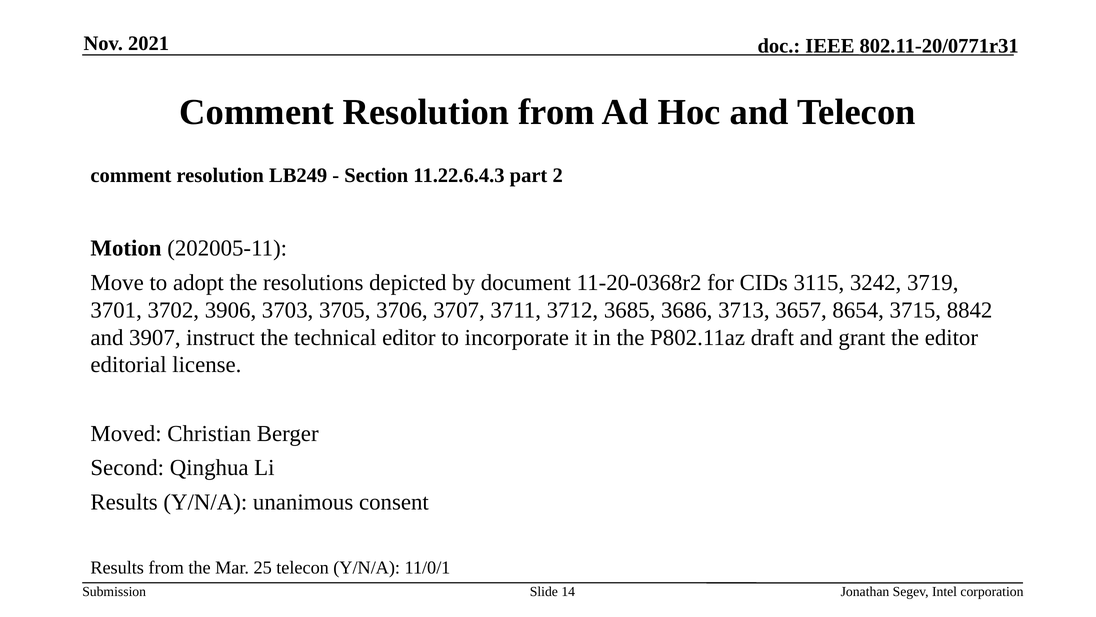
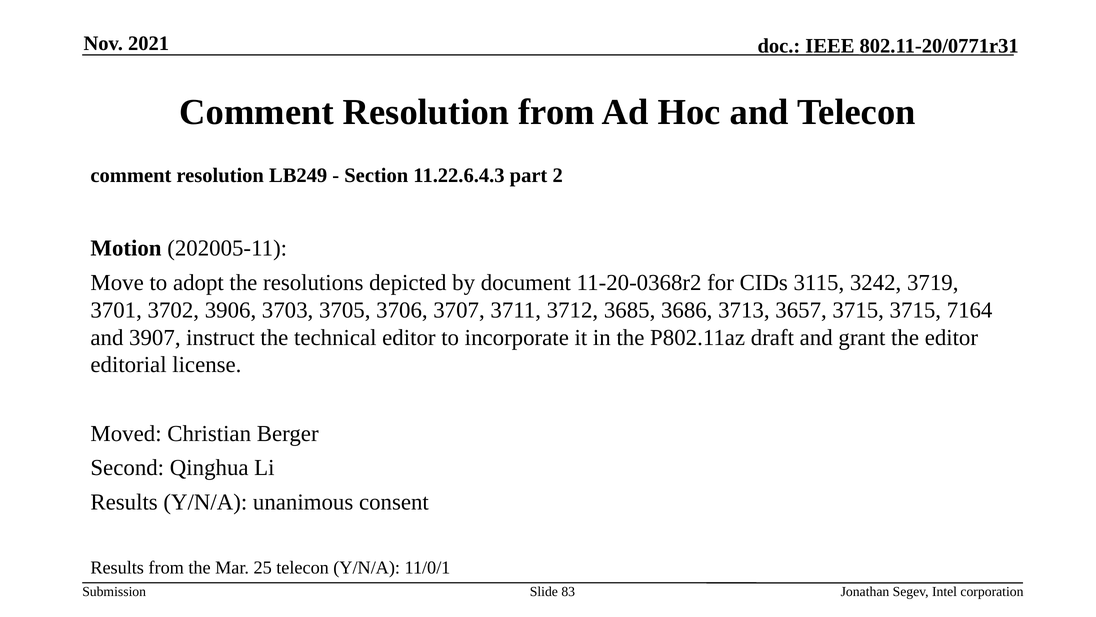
3657 8654: 8654 -> 3715
8842: 8842 -> 7164
14: 14 -> 83
